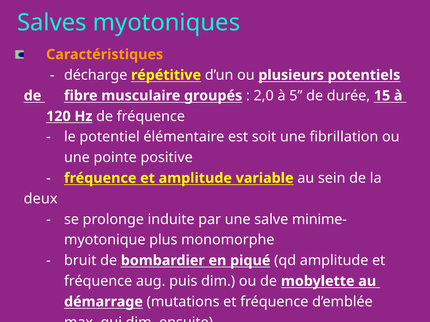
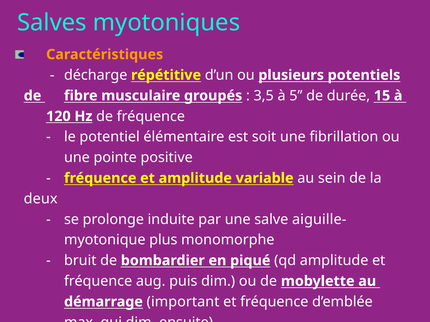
2,0: 2,0 -> 3,5
minime-: minime- -> aiguille-
mutations: mutations -> important
